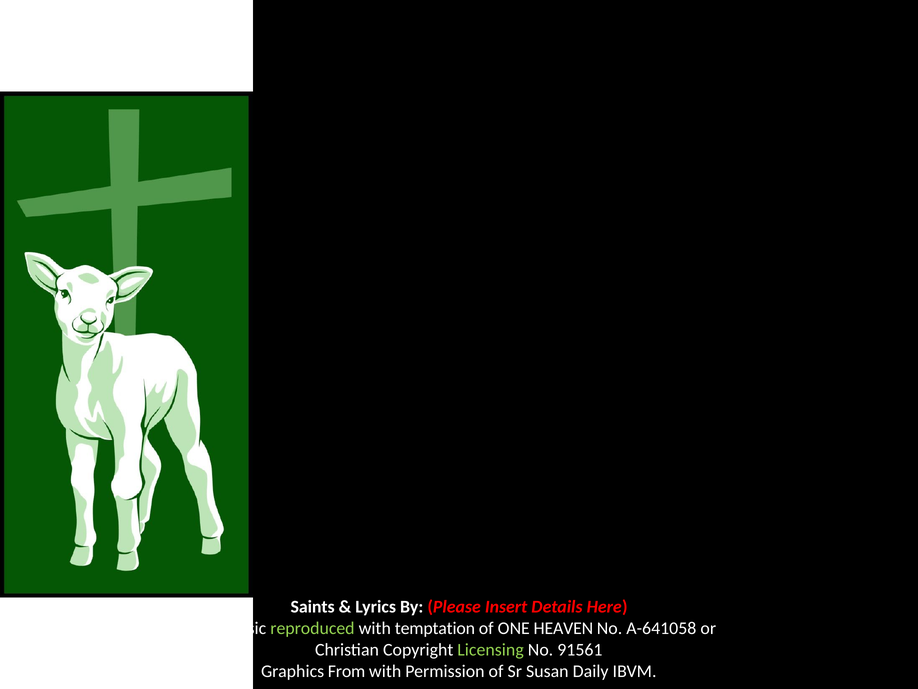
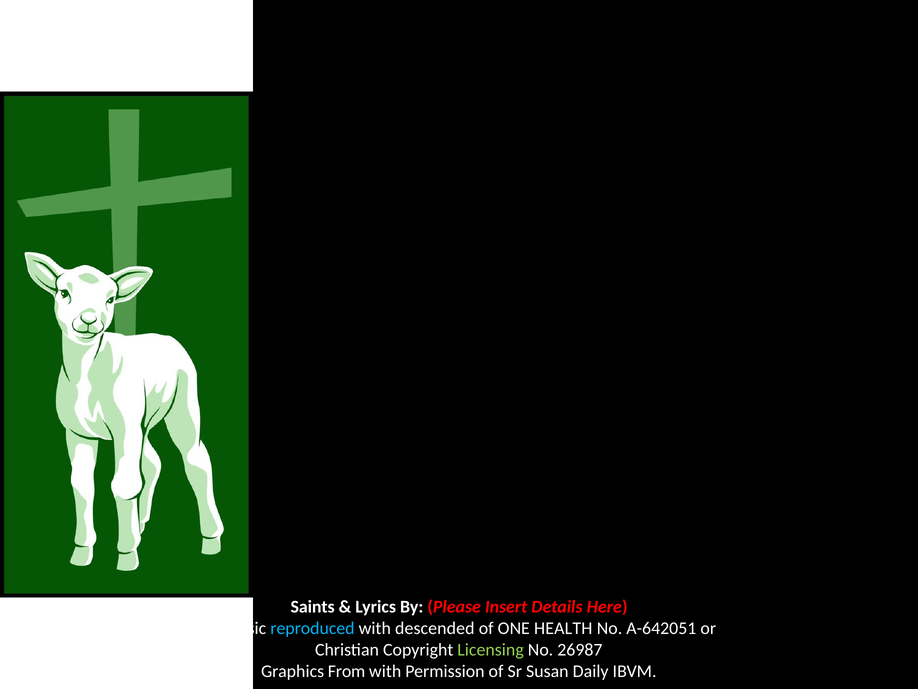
reproduced colour: light green -> light blue
temptation: temptation -> descended
HEAVEN: HEAVEN -> HEALTH
A-641058: A-641058 -> A-642051
91561: 91561 -> 26987
